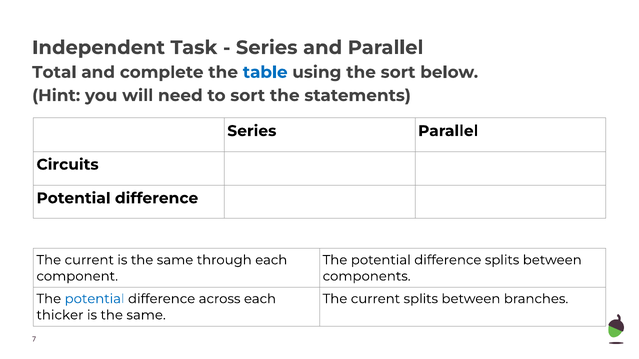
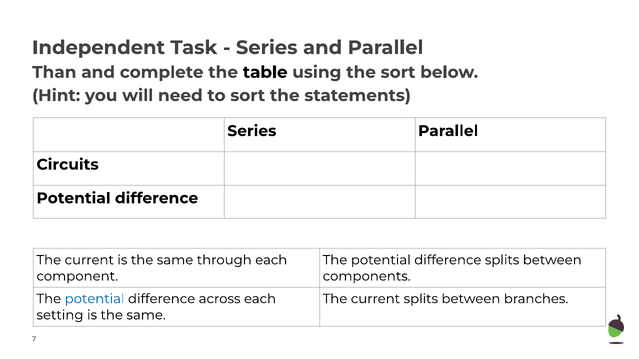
Total: Total -> Than
table colour: blue -> black
thicker: thicker -> setting
